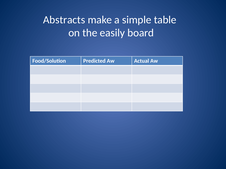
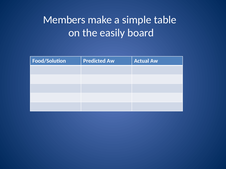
Abstracts: Abstracts -> Members
